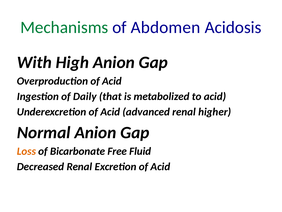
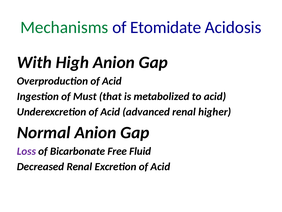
Abdomen: Abdomen -> Etomidate
Daily: Daily -> Must
Loss colour: orange -> purple
